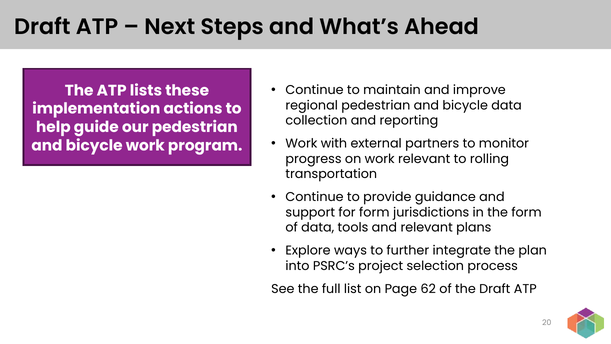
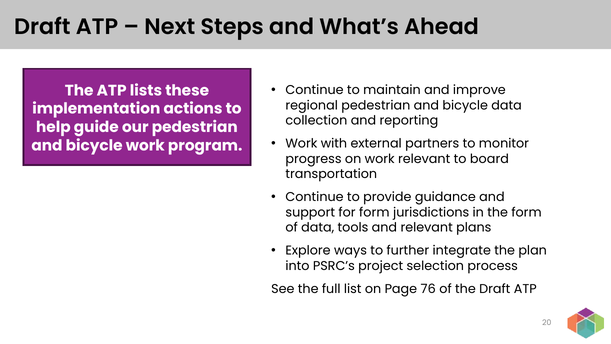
rolling: rolling -> board
62: 62 -> 76
